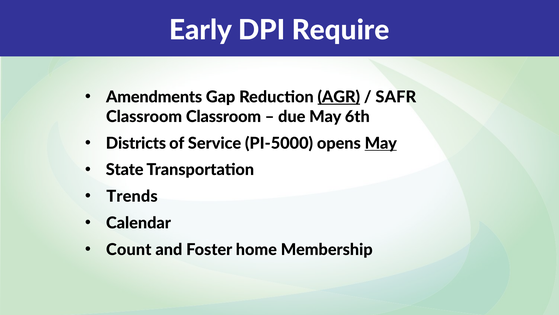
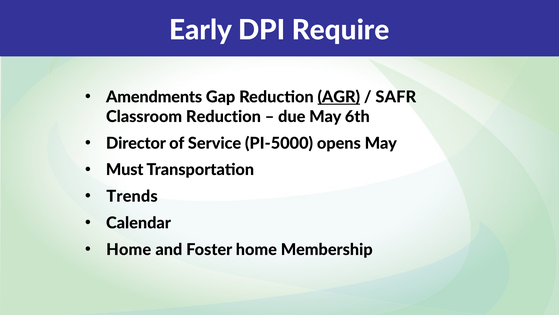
Classroom Classroom: Classroom -> Reduction
Districts: Districts -> Director
May at (381, 143) underline: present -> none
State: State -> Must
Count at (129, 249): Count -> Home
